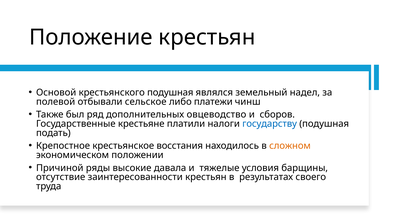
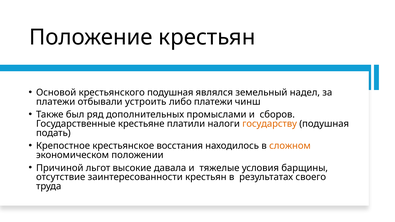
полевой at (56, 102): полевой -> платежи
сельское: сельское -> устроить
овцеводство: овцеводство -> промыслами
государству colour: blue -> orange
ряды: ряды -> льгот
